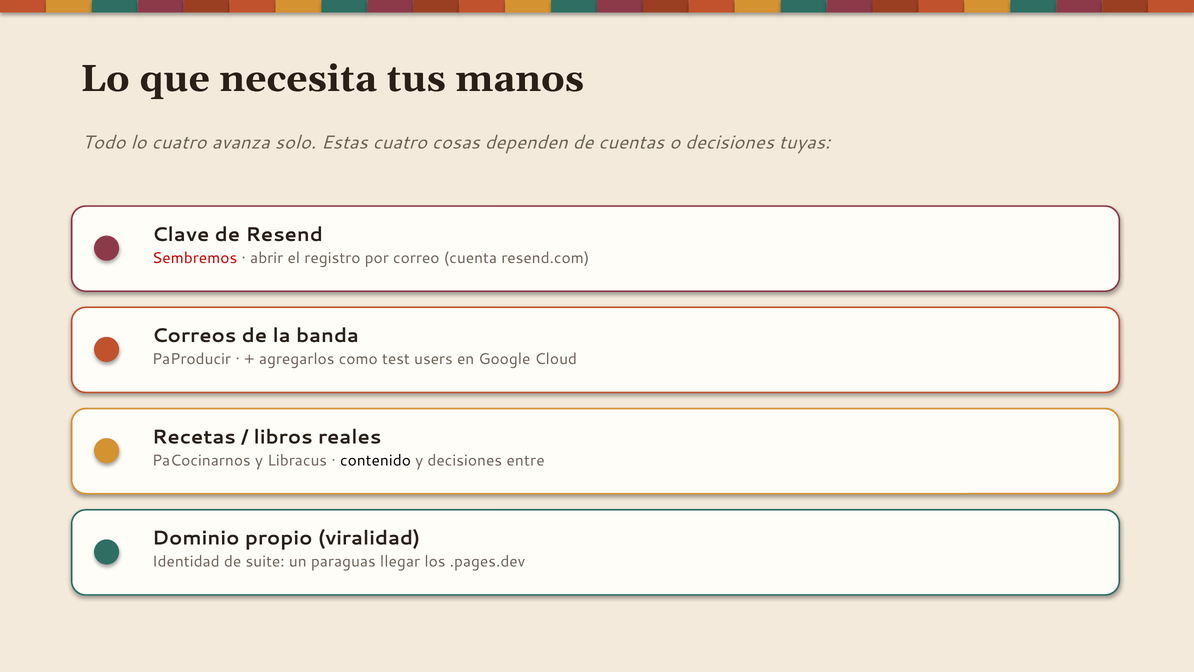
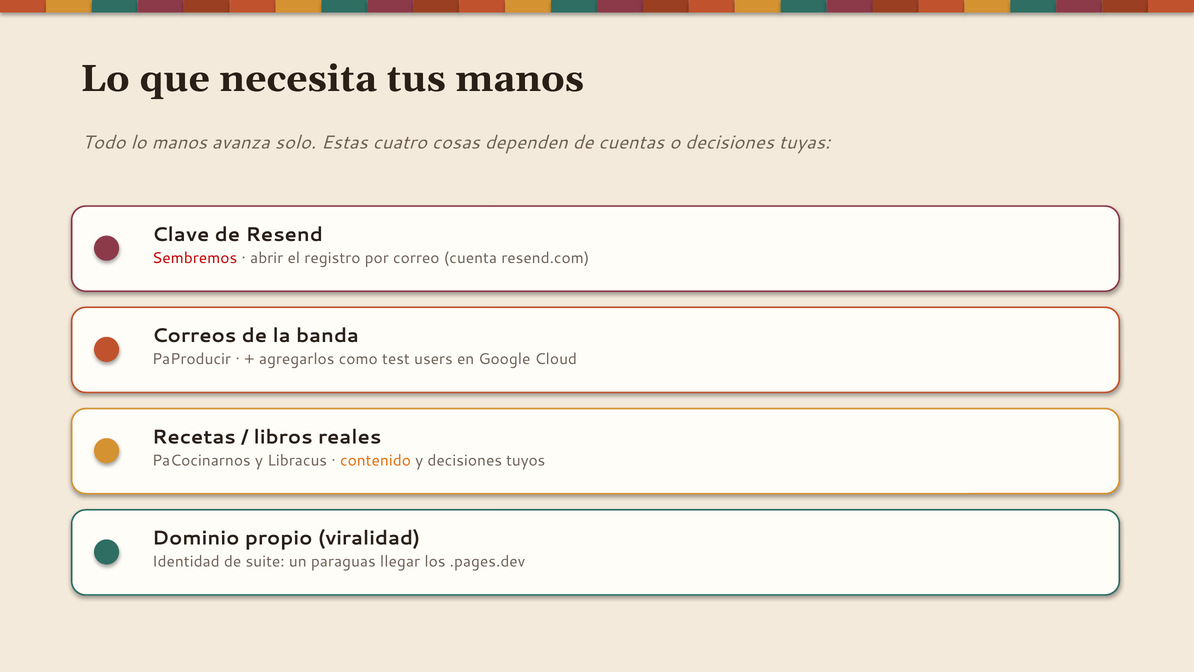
lo cuatro: cuatro -> manos
contenido colour: black -> orange
entre: entre -> tuyos
